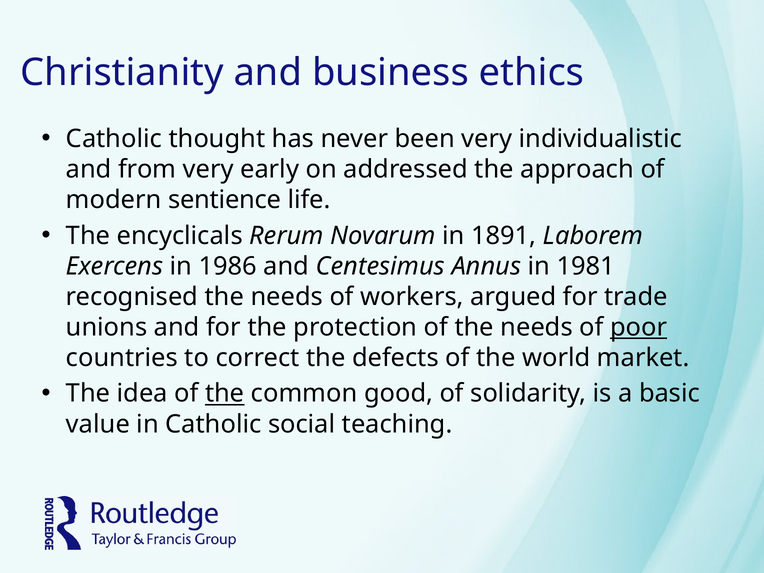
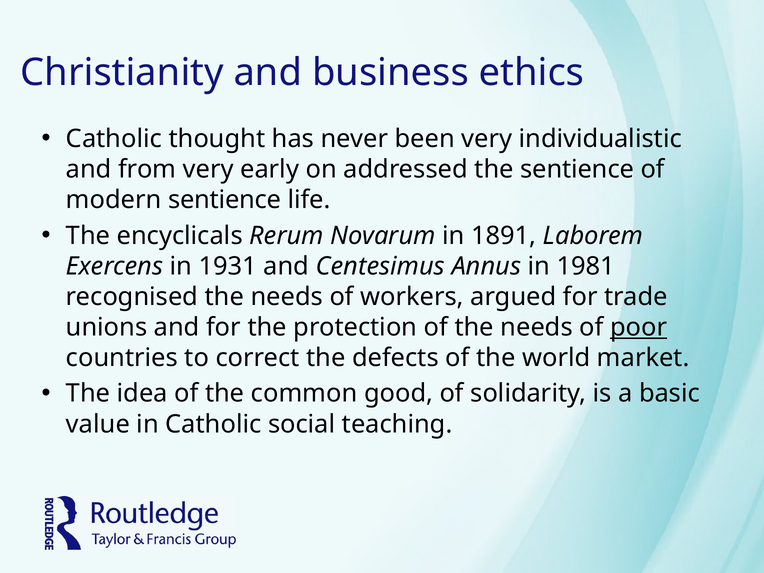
the approach: approach -> sentience
1986: 1986 -> 1931
the at (225, 394) underline: present -> none
